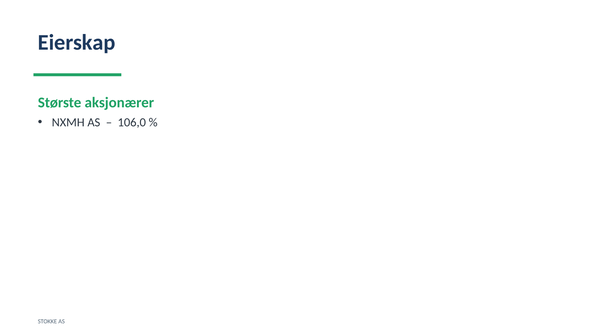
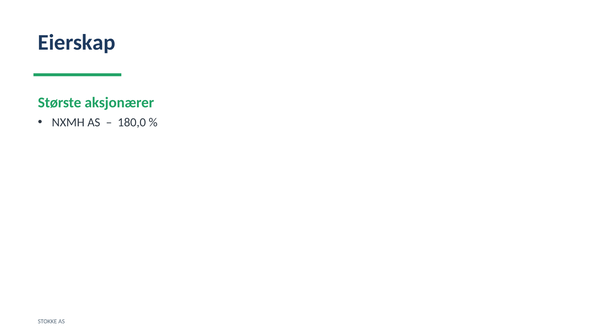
106,0: 106,0 -> 180,0
